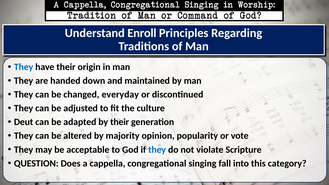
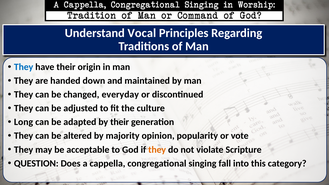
Enroll: Enroll -> Vocal
Deut: Deut -> Long
they at (157, 150) colour: blue -> orange
